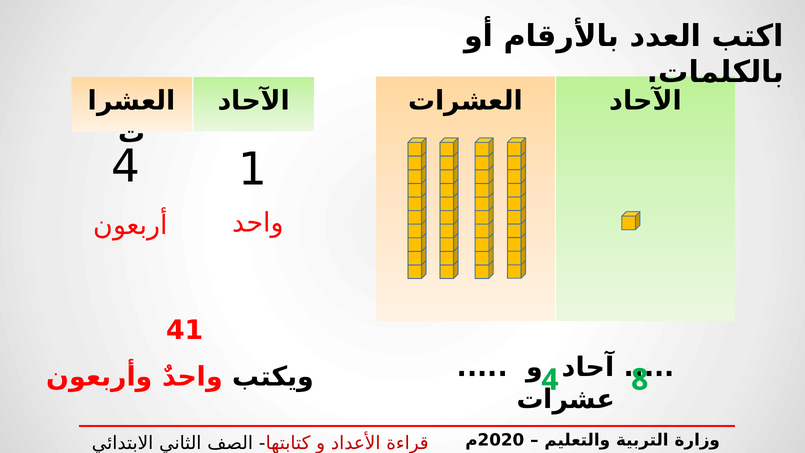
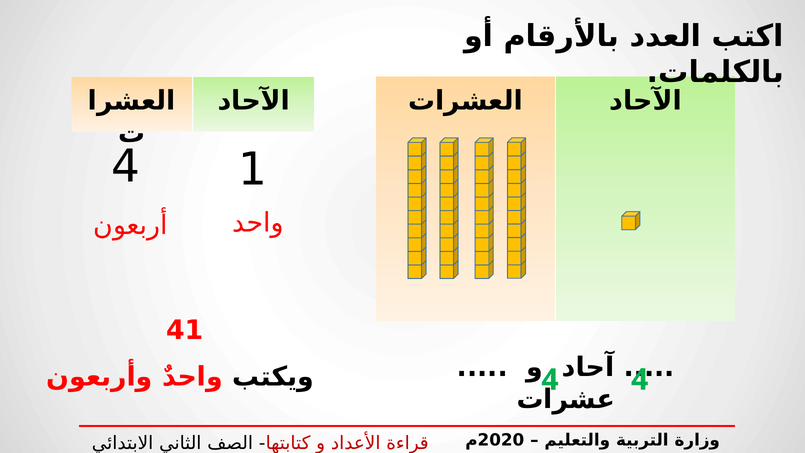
8 at (640, 380): 8 -> 4
